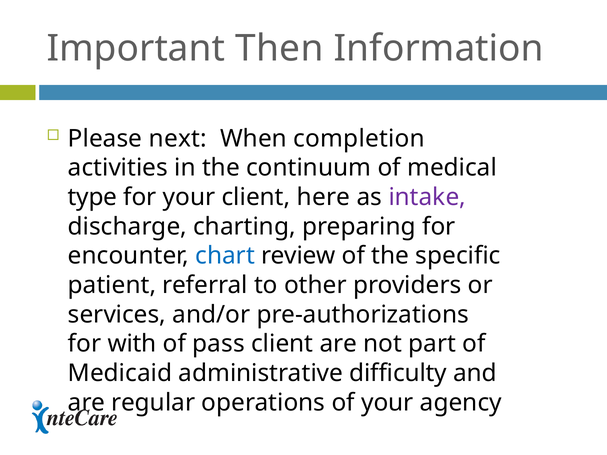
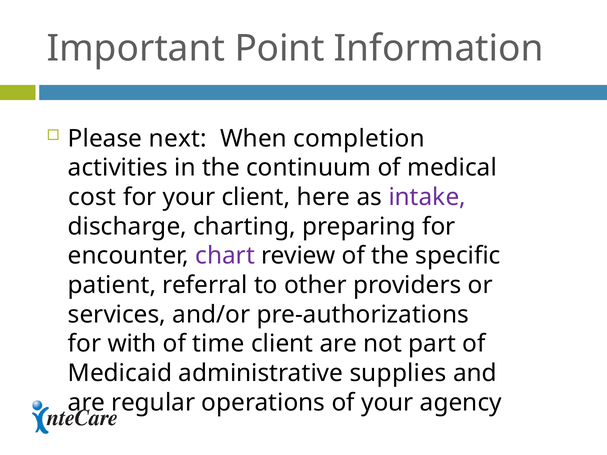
Then: Then -> Point
type: type -> cost
chart colour: blue -> purple
pass: pass -> time
difficulty: difficulty -> supplies
